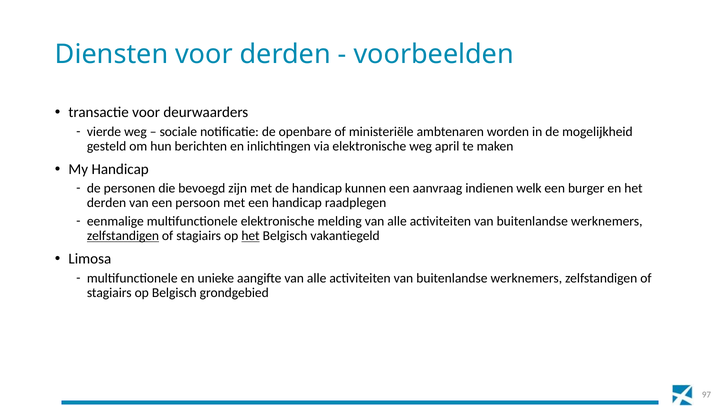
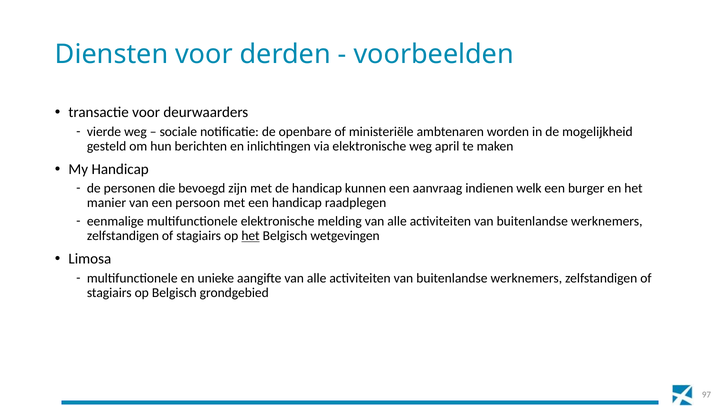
derden at (107, 203): derden -> manier
zelfstandigen at (123, 236) underline: present -> none
vakantiegeld: vakantiegeld -> wetgevingen
